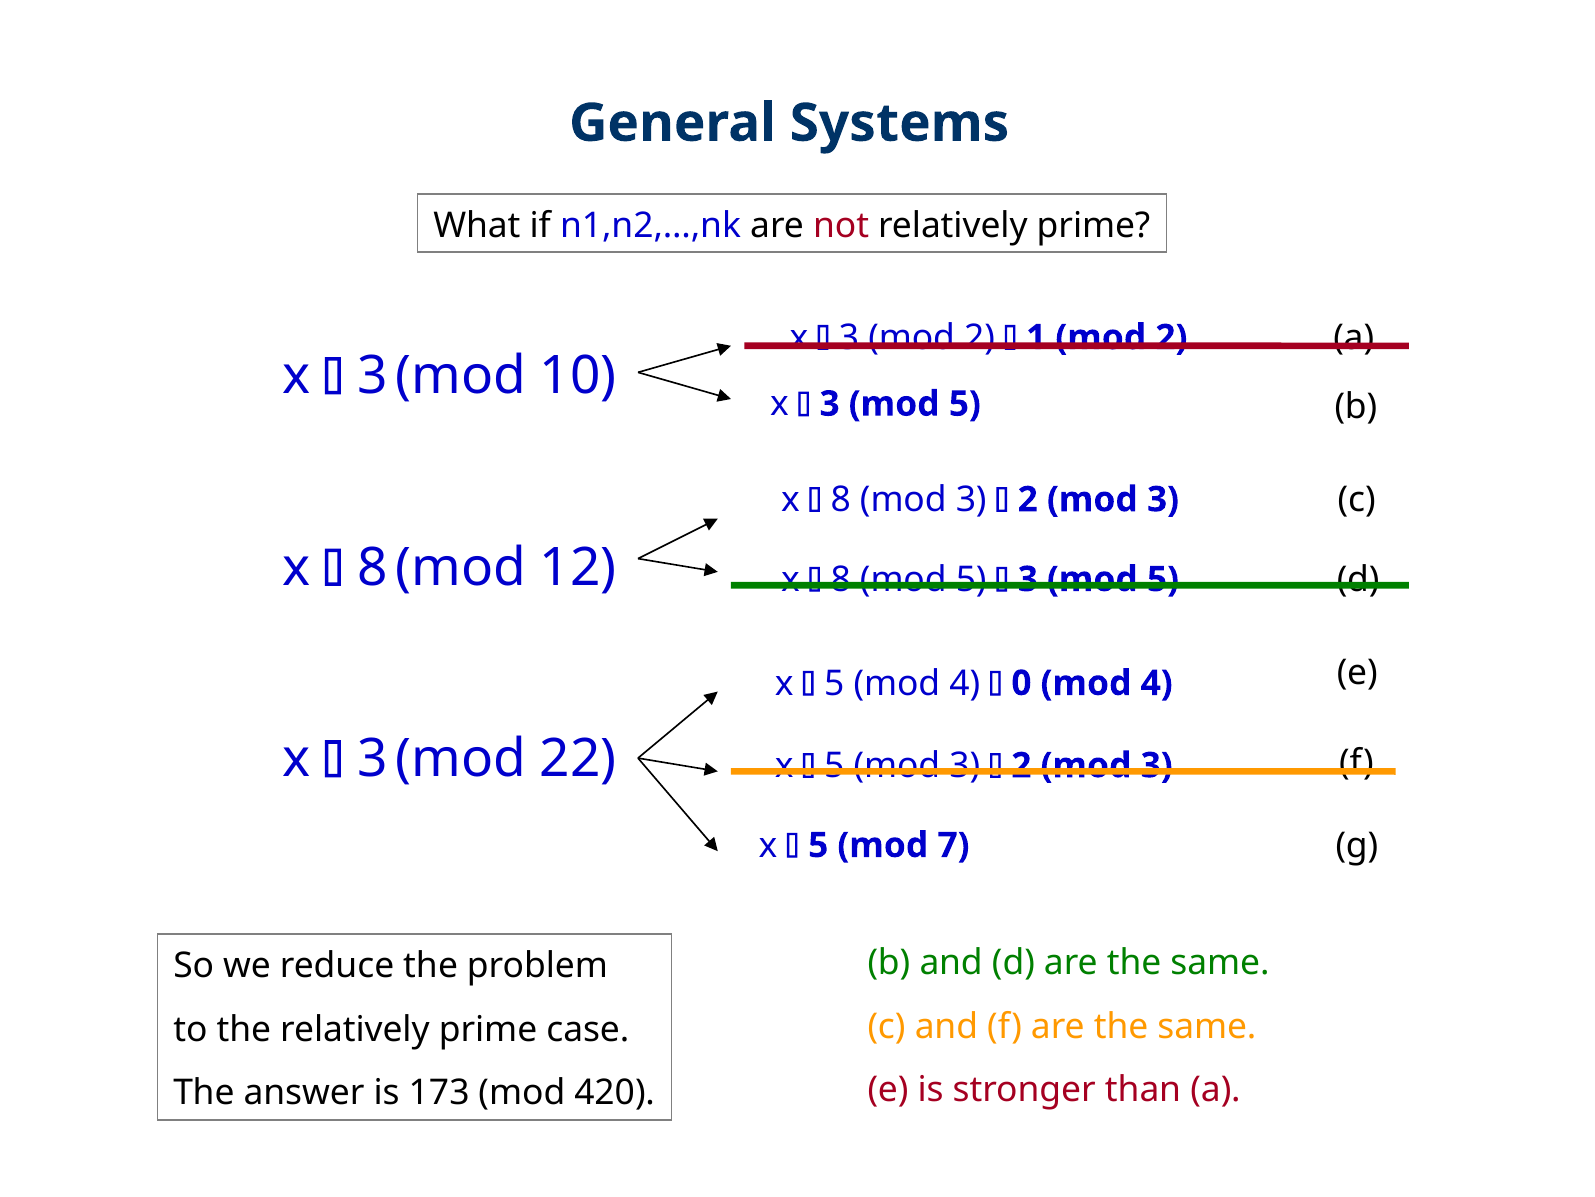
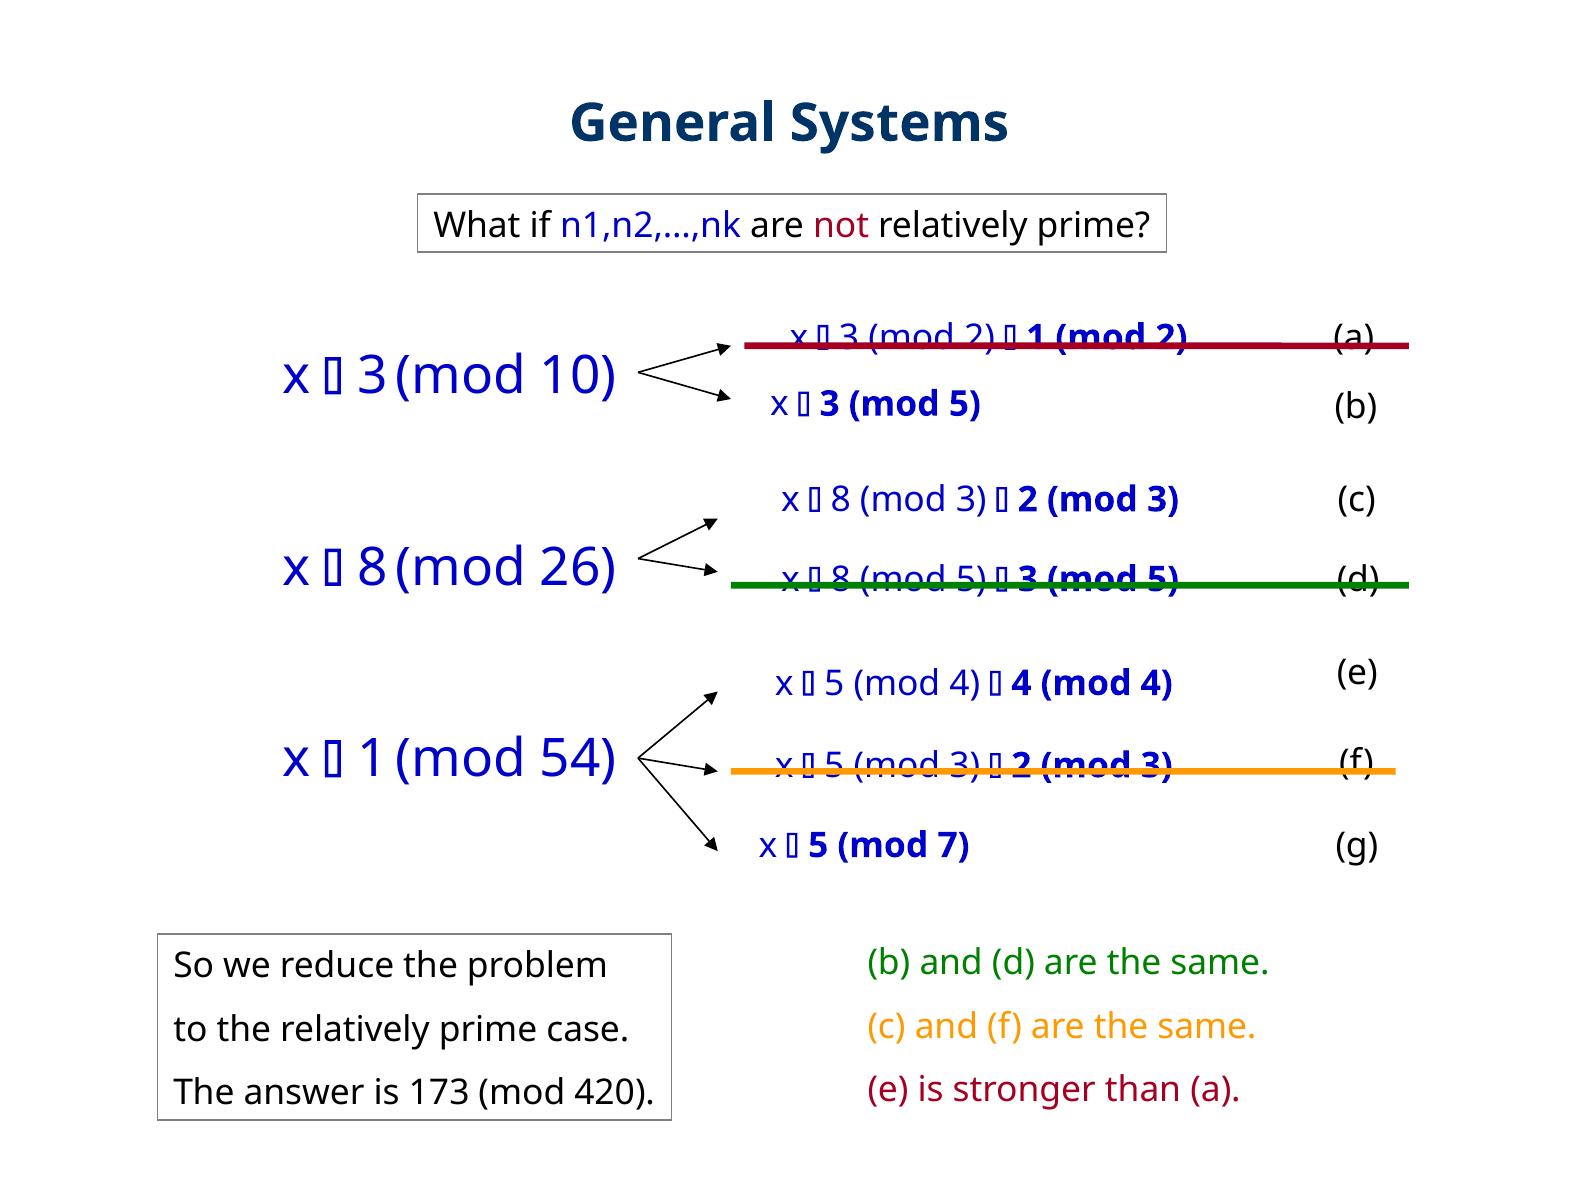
12: 12 -> 26
0 at (1021, 683): 0 -> 4
3 at (372, 759): 3 -> 1
22: 22 -> 54
